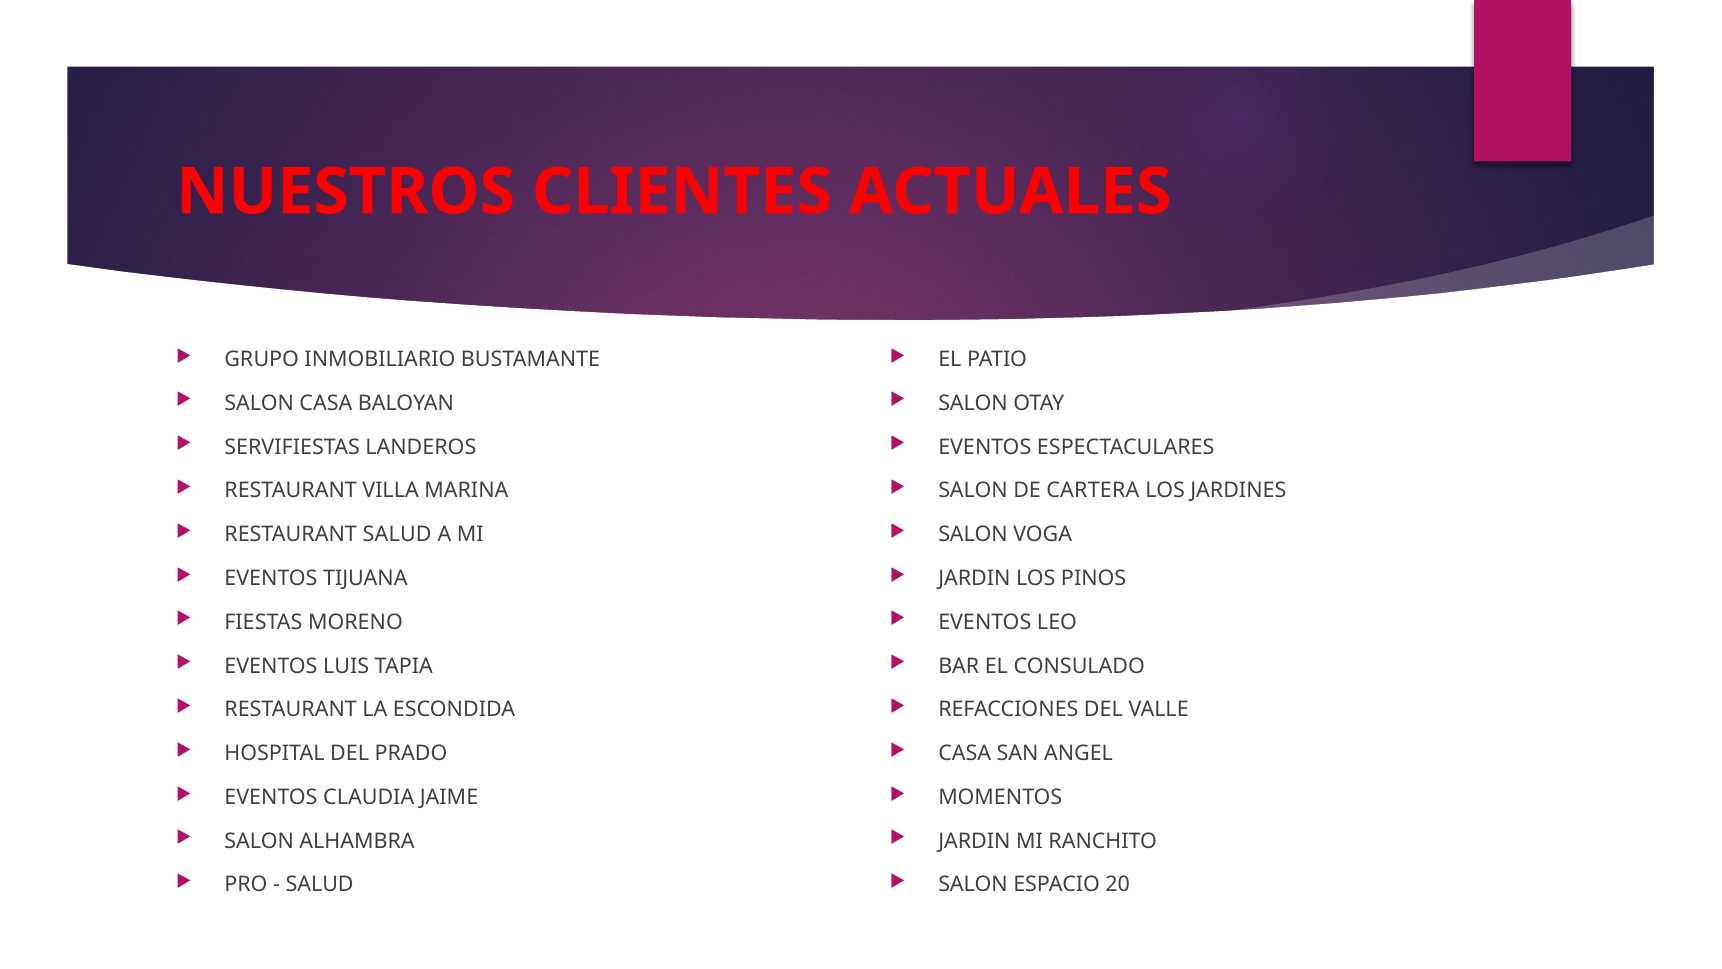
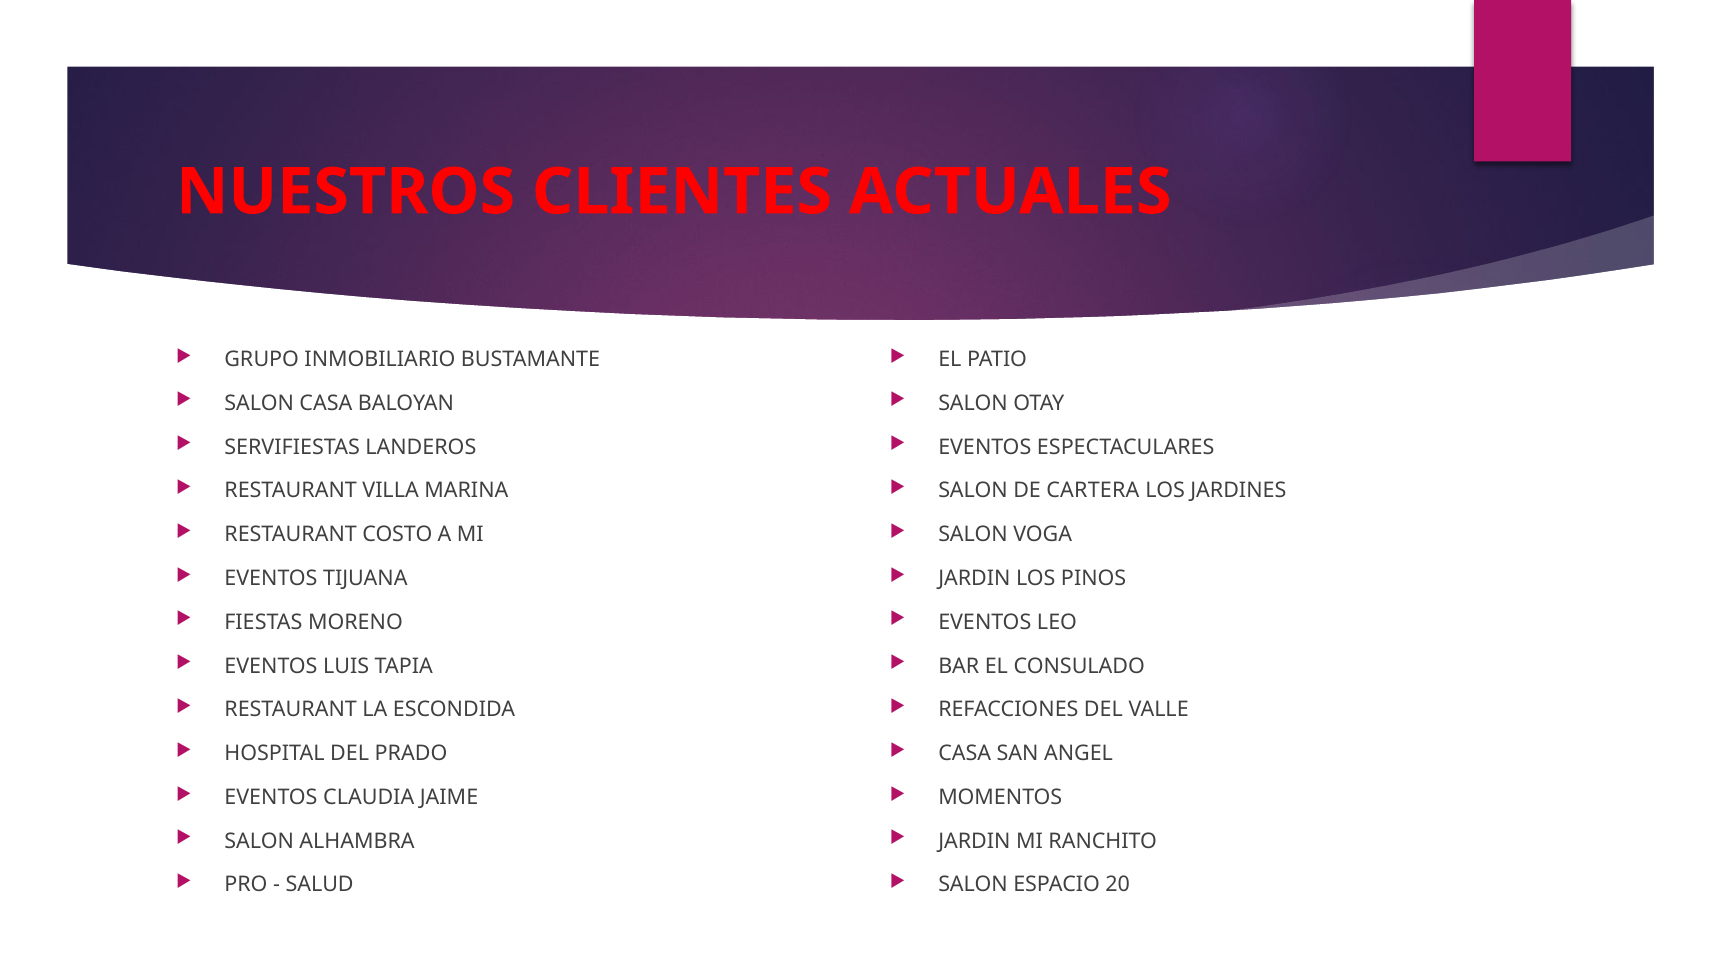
RESTAURANT SALUD: SALUD -> COSTO
